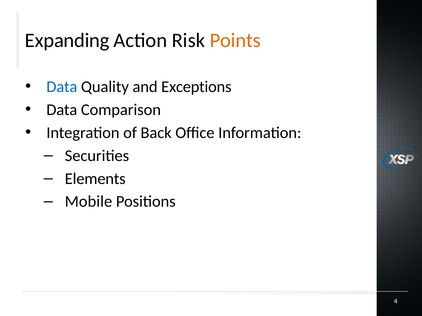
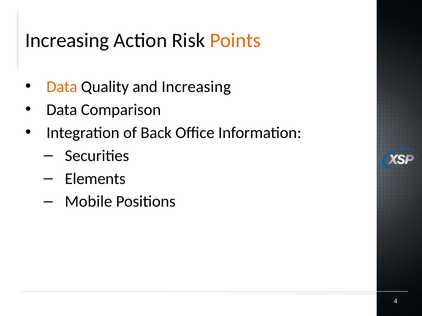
Expanding at (67, 40): Expanding -> Increasing
Data at (62, 87) colour: blue -> orange
and Exceptions: Exceptions -> Increasing
